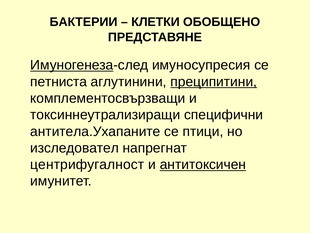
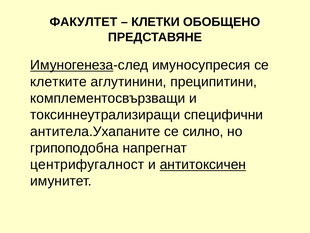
БАКТЕРИИ: БАКТЕРИИ -> ФАКУЛТЕТ
петниста: петниста -> клетките
преципитини underline: present -> none
птици: птици -> силно
изследовател: изследовател -> грипоподобна
